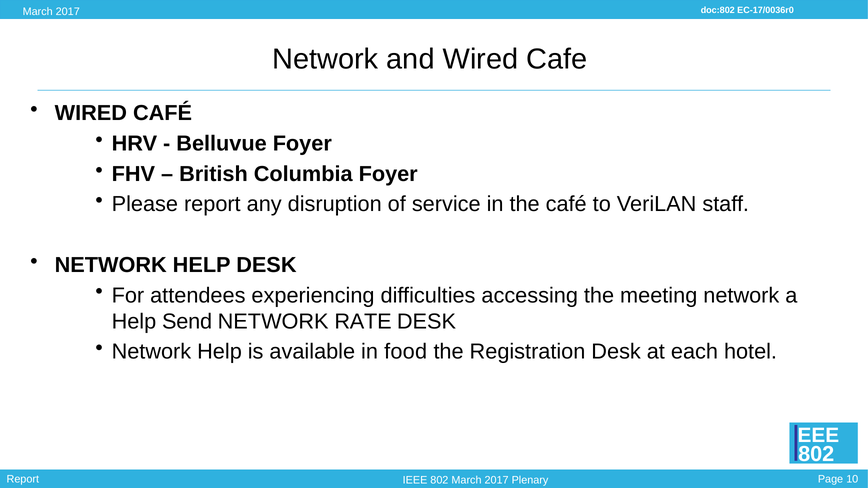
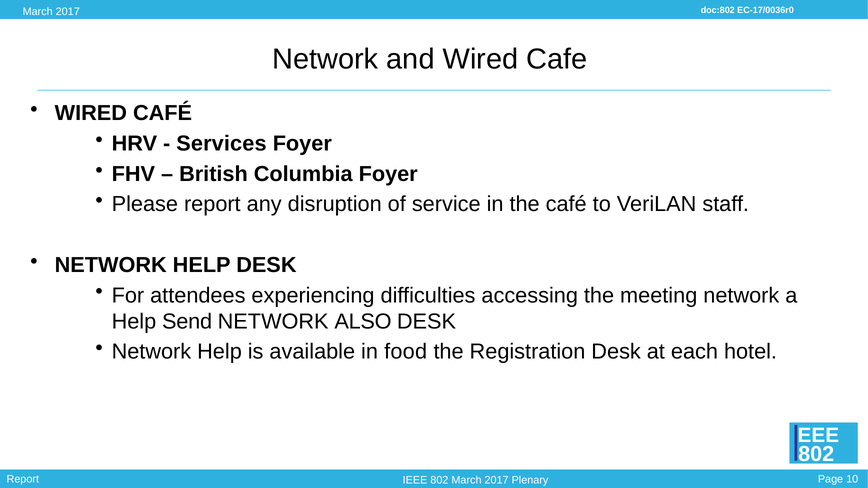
Belluvue: Belluvue -> Services
RATE: RATE -> ALSO
